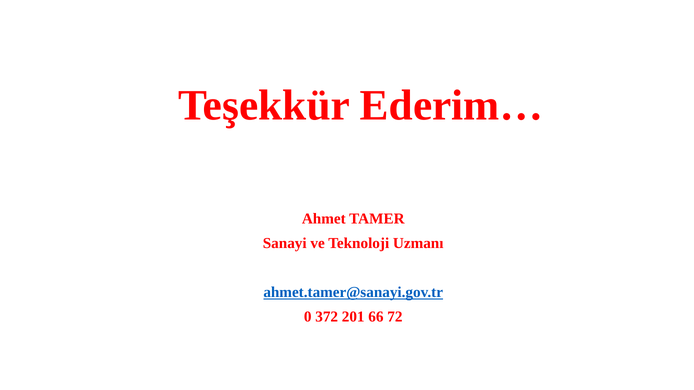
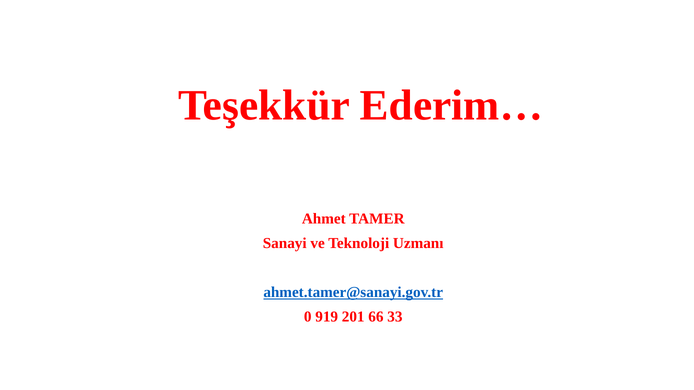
372: 372 -> 919
72: 72 -> 33
